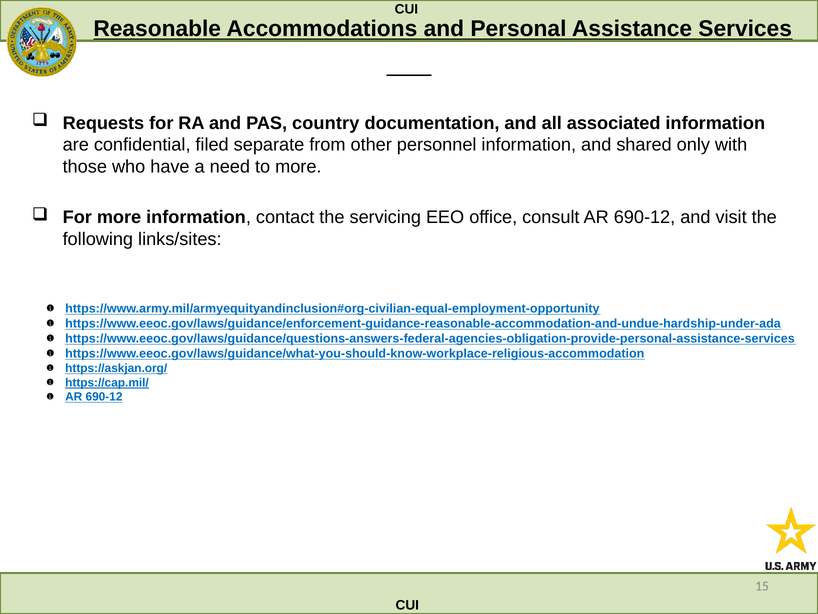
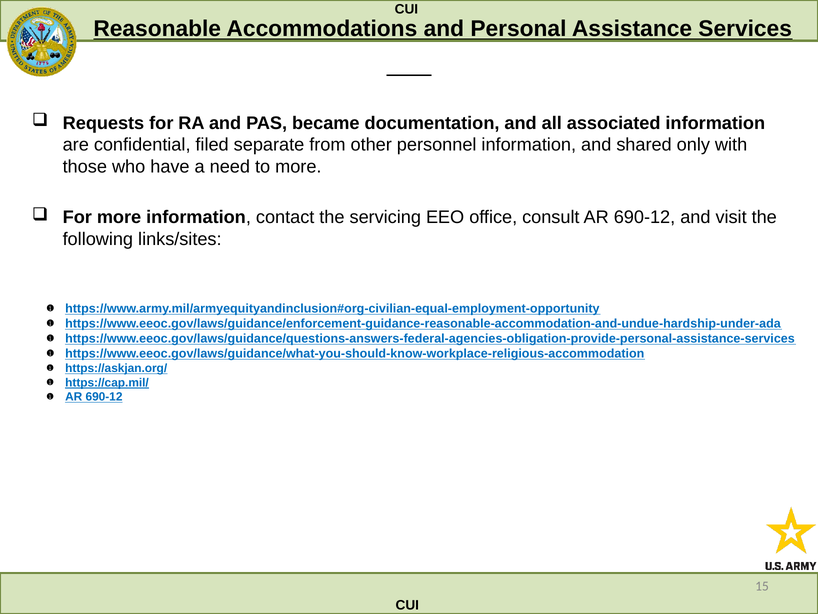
country: country -> became
